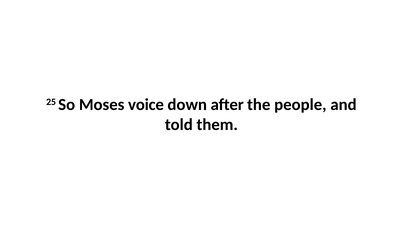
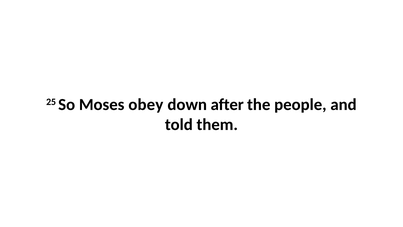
voice: voice -> obey
